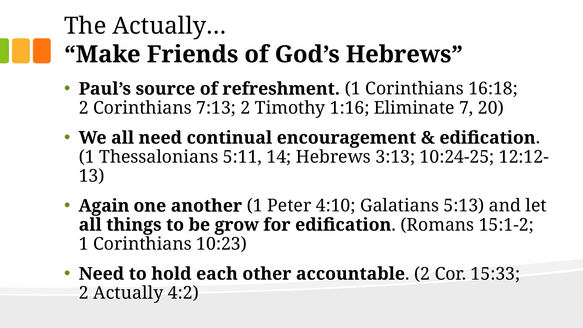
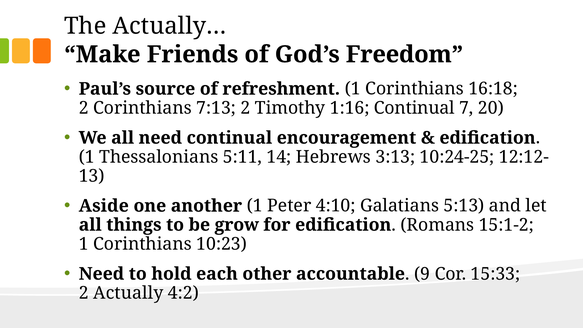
God’s Hebrews: Hebrews -> Freedom
1:16 Eliminate: Eliminate -> Continual
Again: Again -> Aside
accountable 2: 2 -> 9
